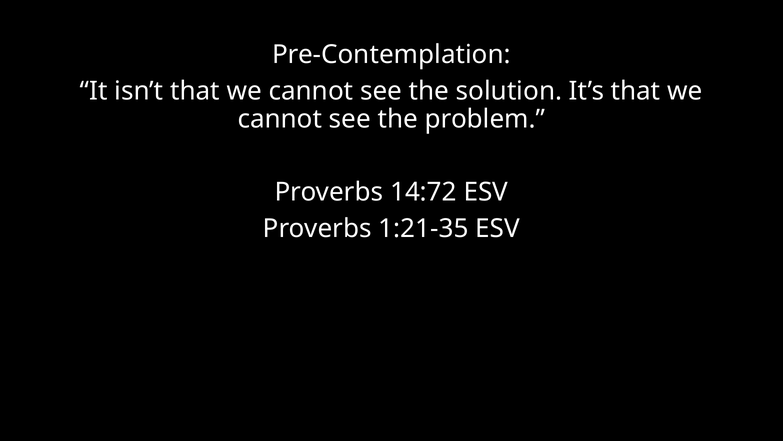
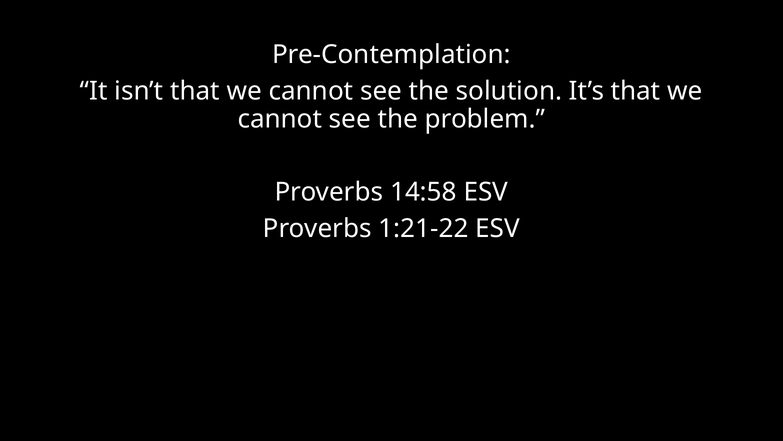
14:72: 14:72 -> 14:58
1:21-35: 1:21-35 -> 1:21-22
